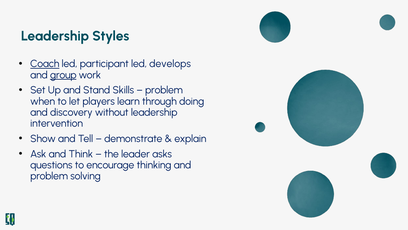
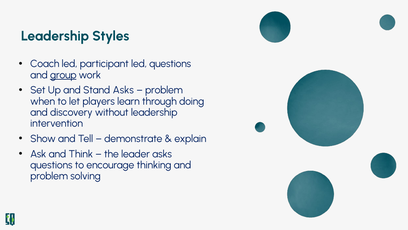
Coach underline: present -> none
led develops: develops -> questions
Stand Skills: Skills -> Asks
